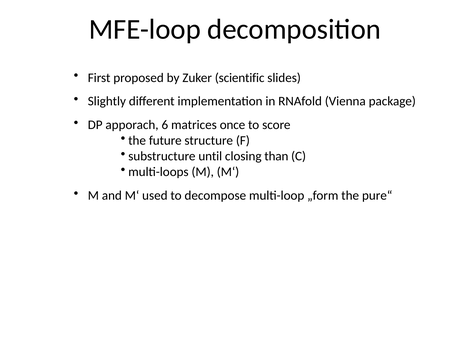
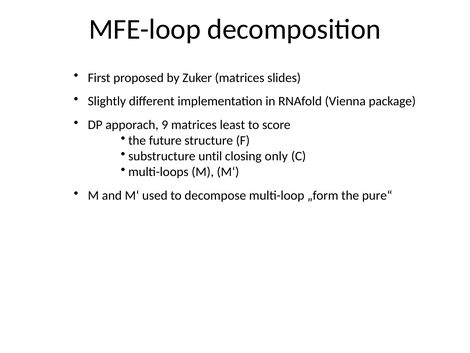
Zuker scientific: scientific -> matrices
6: 6 -> 9
once: once -> least
than: than -> only
